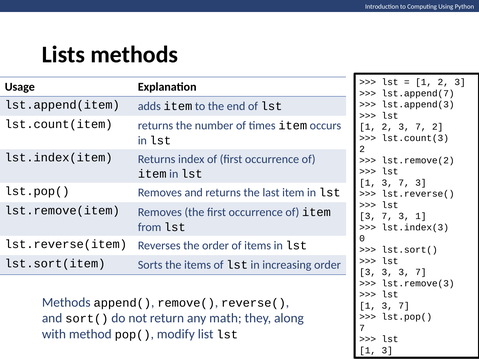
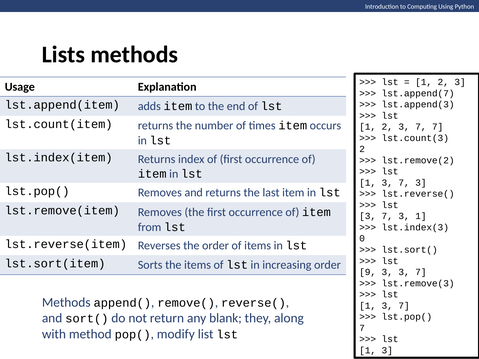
7 2: 2 -> 7
3 at (368, 272): 3 -> 9
math: math -> blank
